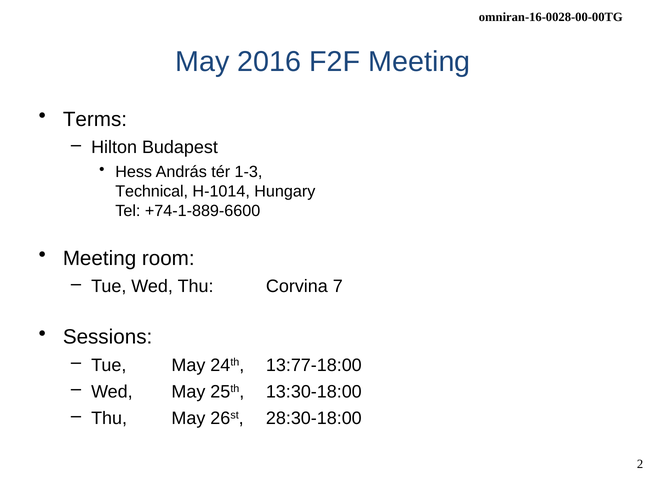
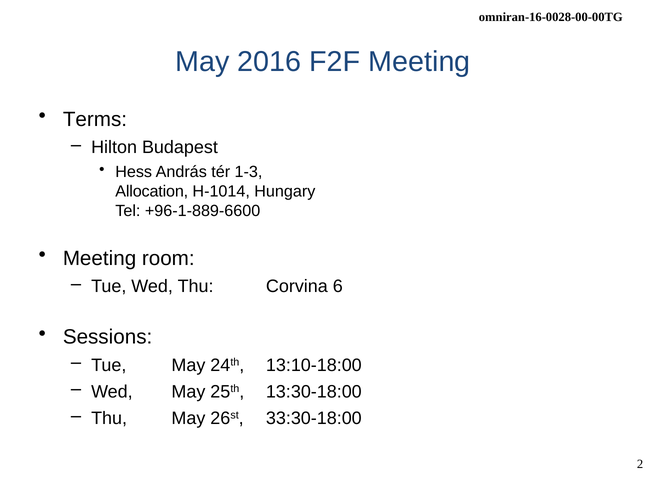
Technical: Technical -> Allocation
+74-1-889-6600: +74-1-889-6600 -> +96-1-889-6600
7: 7 -> 6
13:77-18:00: 13:77-18:00 -> 13:10-18:00
28:30-18:00: 28:30-18:00 -> 33:30-18:00
